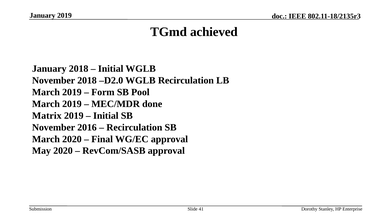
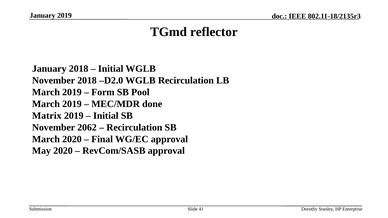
achieved: achieved -> reflector
2016: 2016 -> 2062
